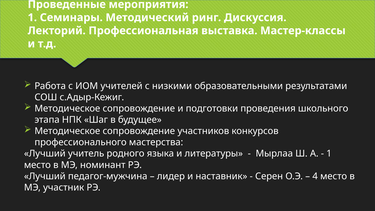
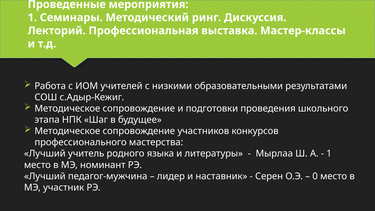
4: 4 -> 0
